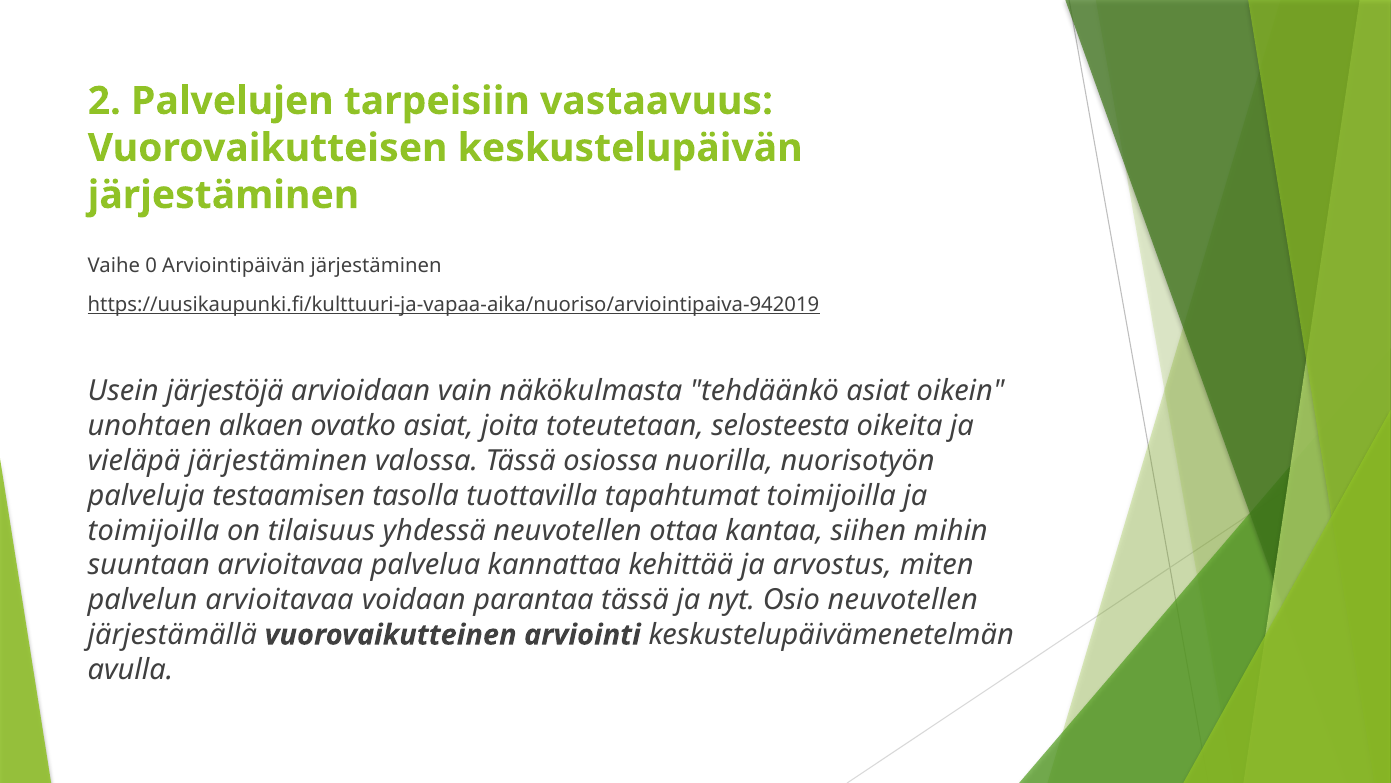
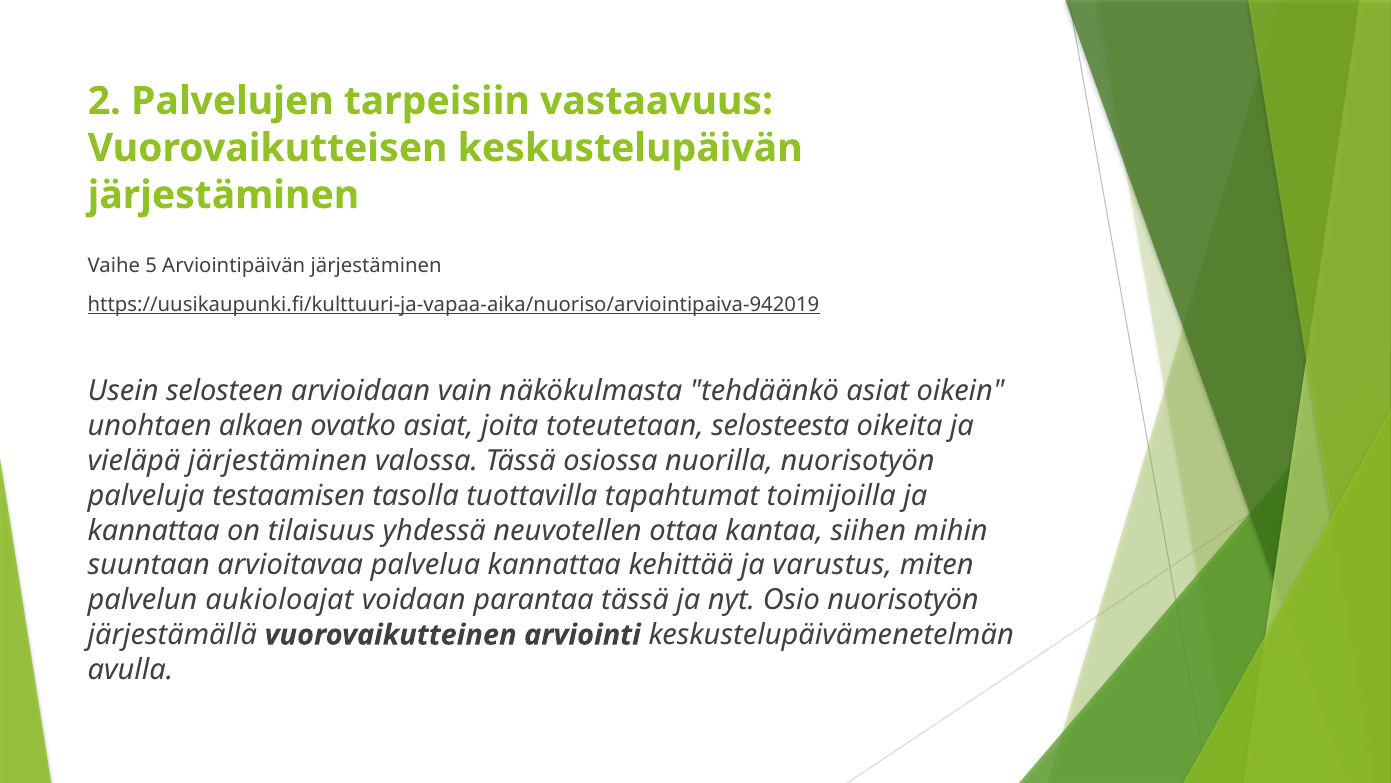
0: 0 -> 5
järjestöjä: järjestöjä -> selosteen
toimijoilla at (154, 530): toimijoilla -> kannattaa
arvostus: arvostus -> varustus
palvelun arvioitavaa: arvioitavaa -> aukioloajat
Osio neuvotellen: neuvotellen -> nuorisotyön
